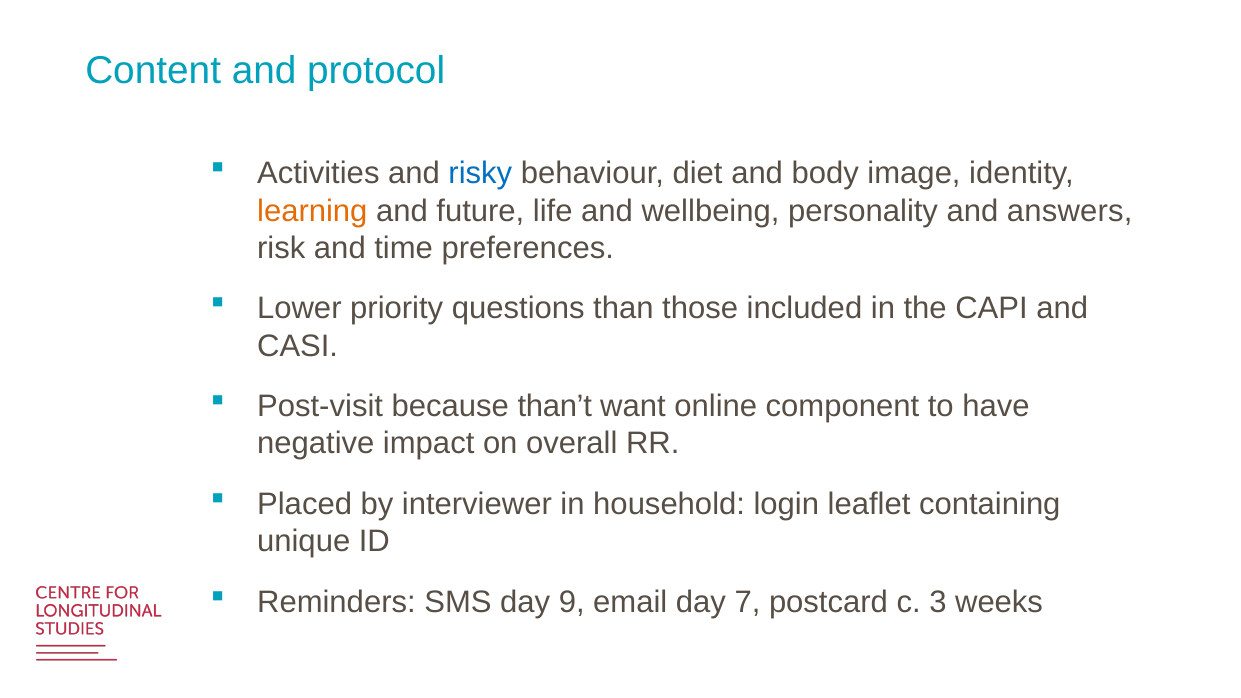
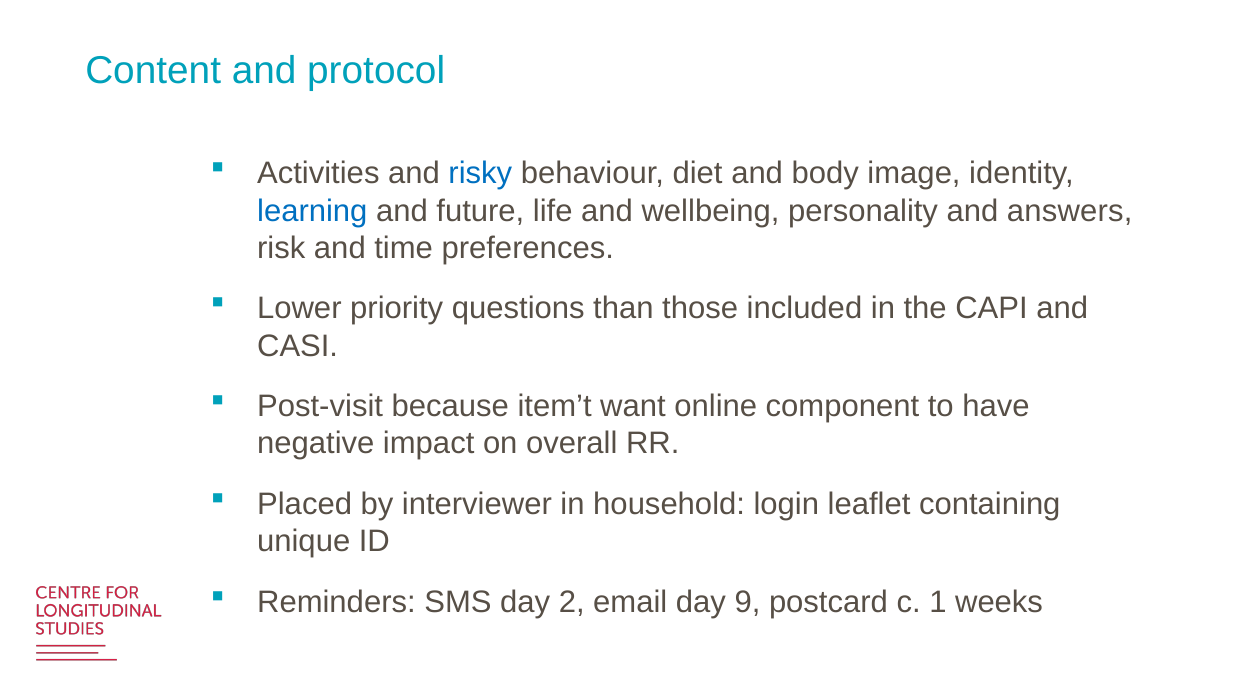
learning colour: orange -> blue
than’t: than’t -> item’t
9: 9 -> 2
7: 7 -> 9
3: 3 -> 1
